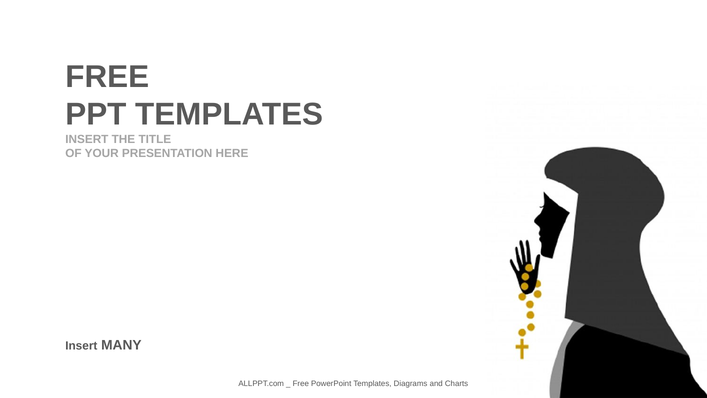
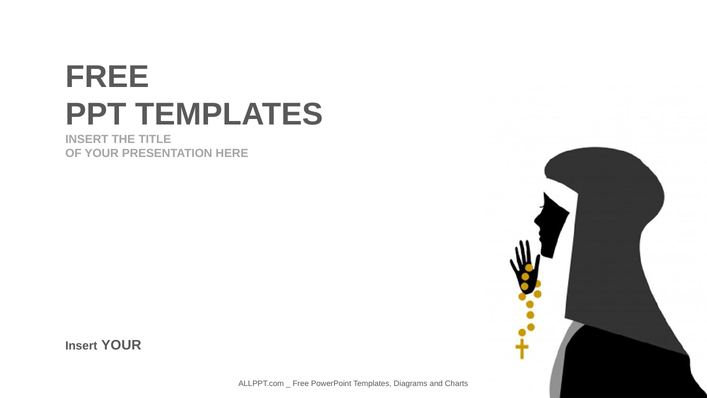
Insert MANY: MANY -> YOUR
